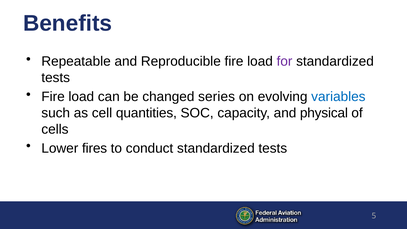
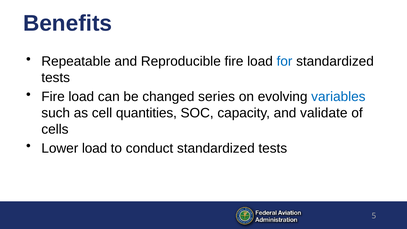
for colour: purple -> blue
physical: physical -> validate
Lower fires: fires -> load
